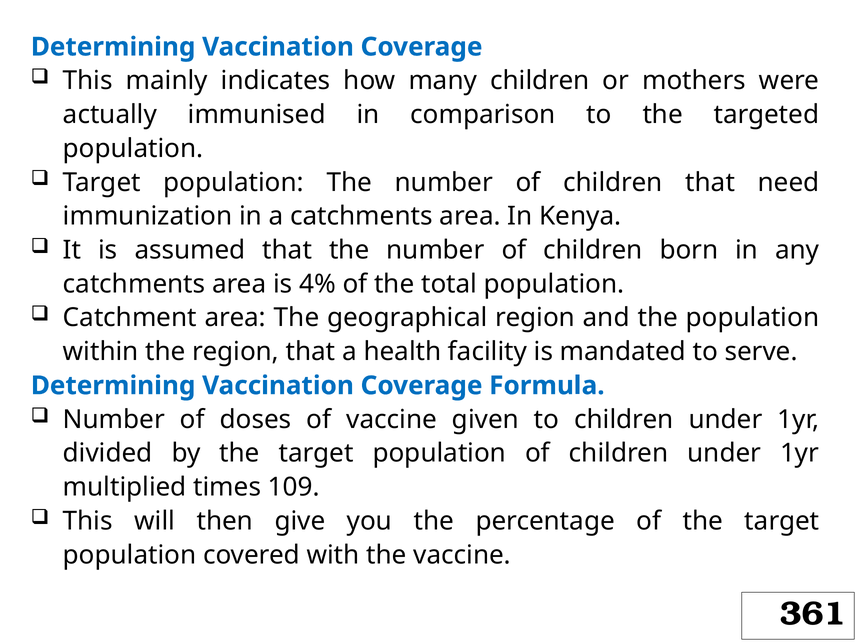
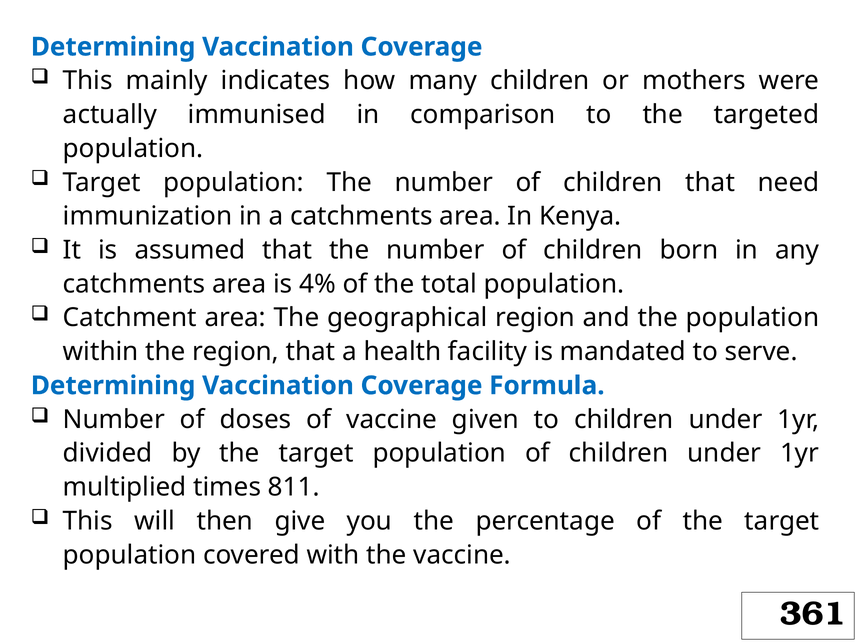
109: 109 -> 811
